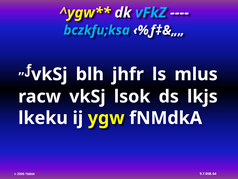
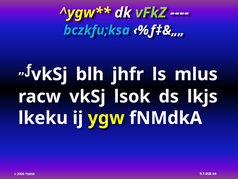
vFkZ colour: light blue -> light green
